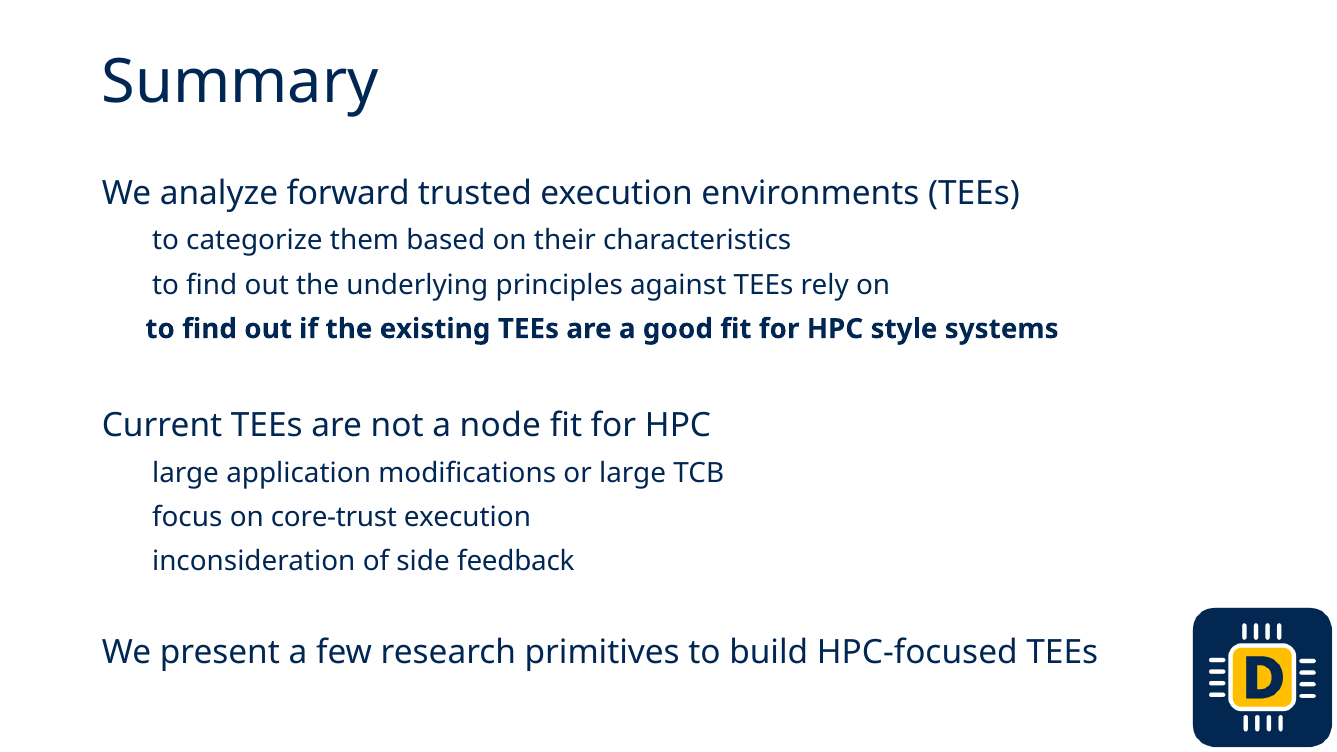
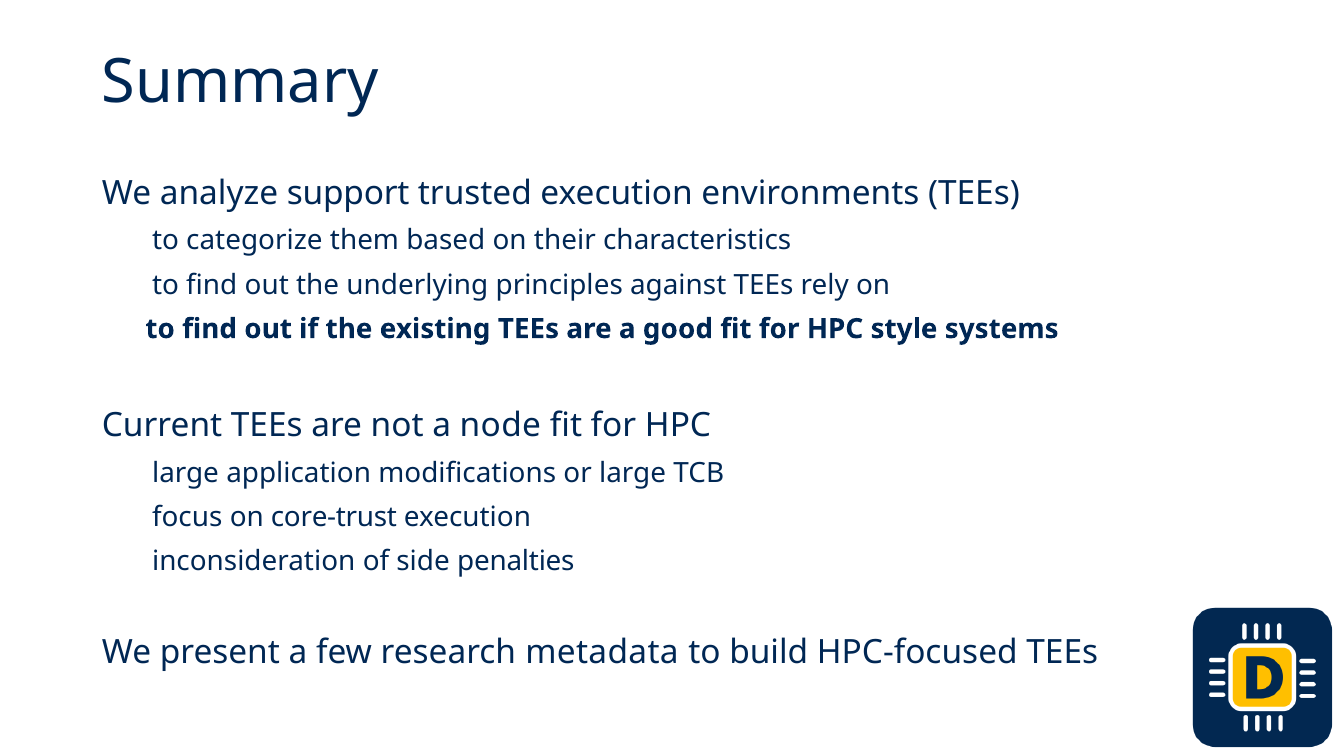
forward: forward -> support
feedback: feedback -> penalties
primitives: primitives -> metadata
